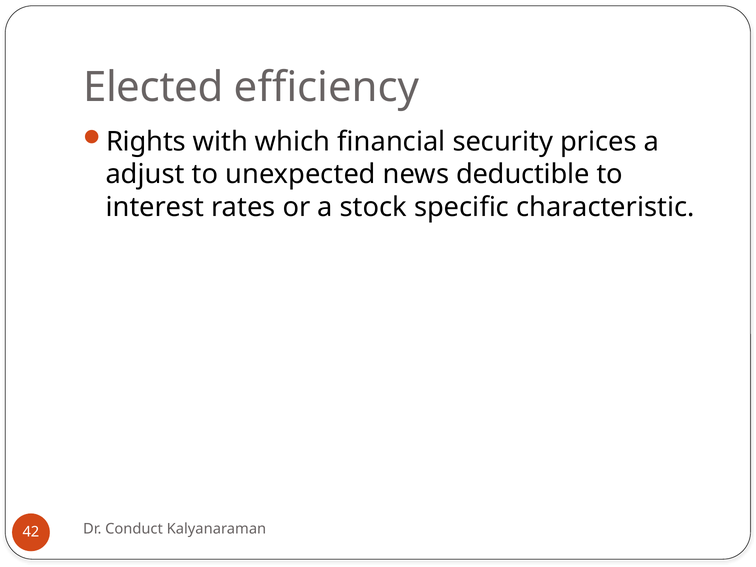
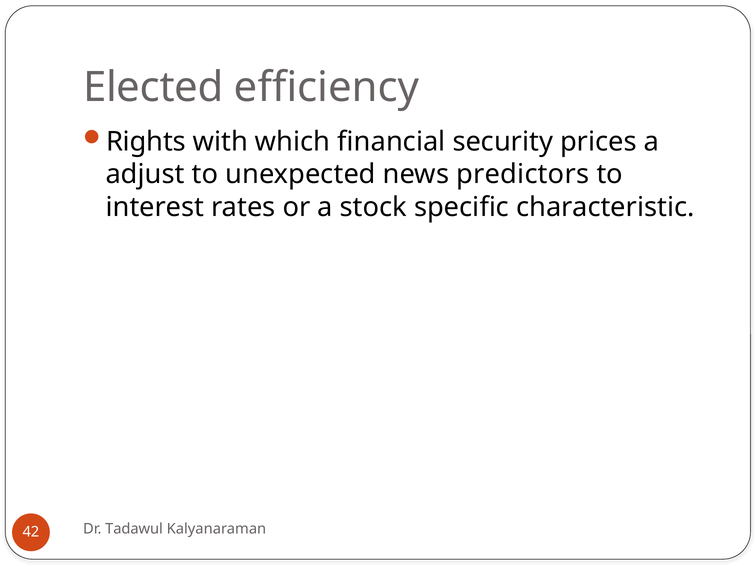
deductible: deductible -> predictors
Conduct: Conduct -> Tadawul
